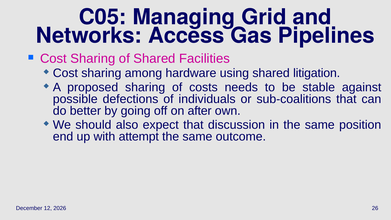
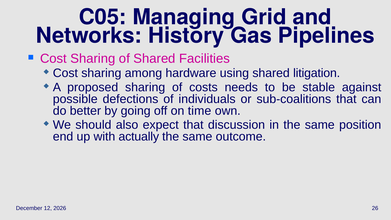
Access: Access -> History
after: after -> time
attempt: attempt -> actually
